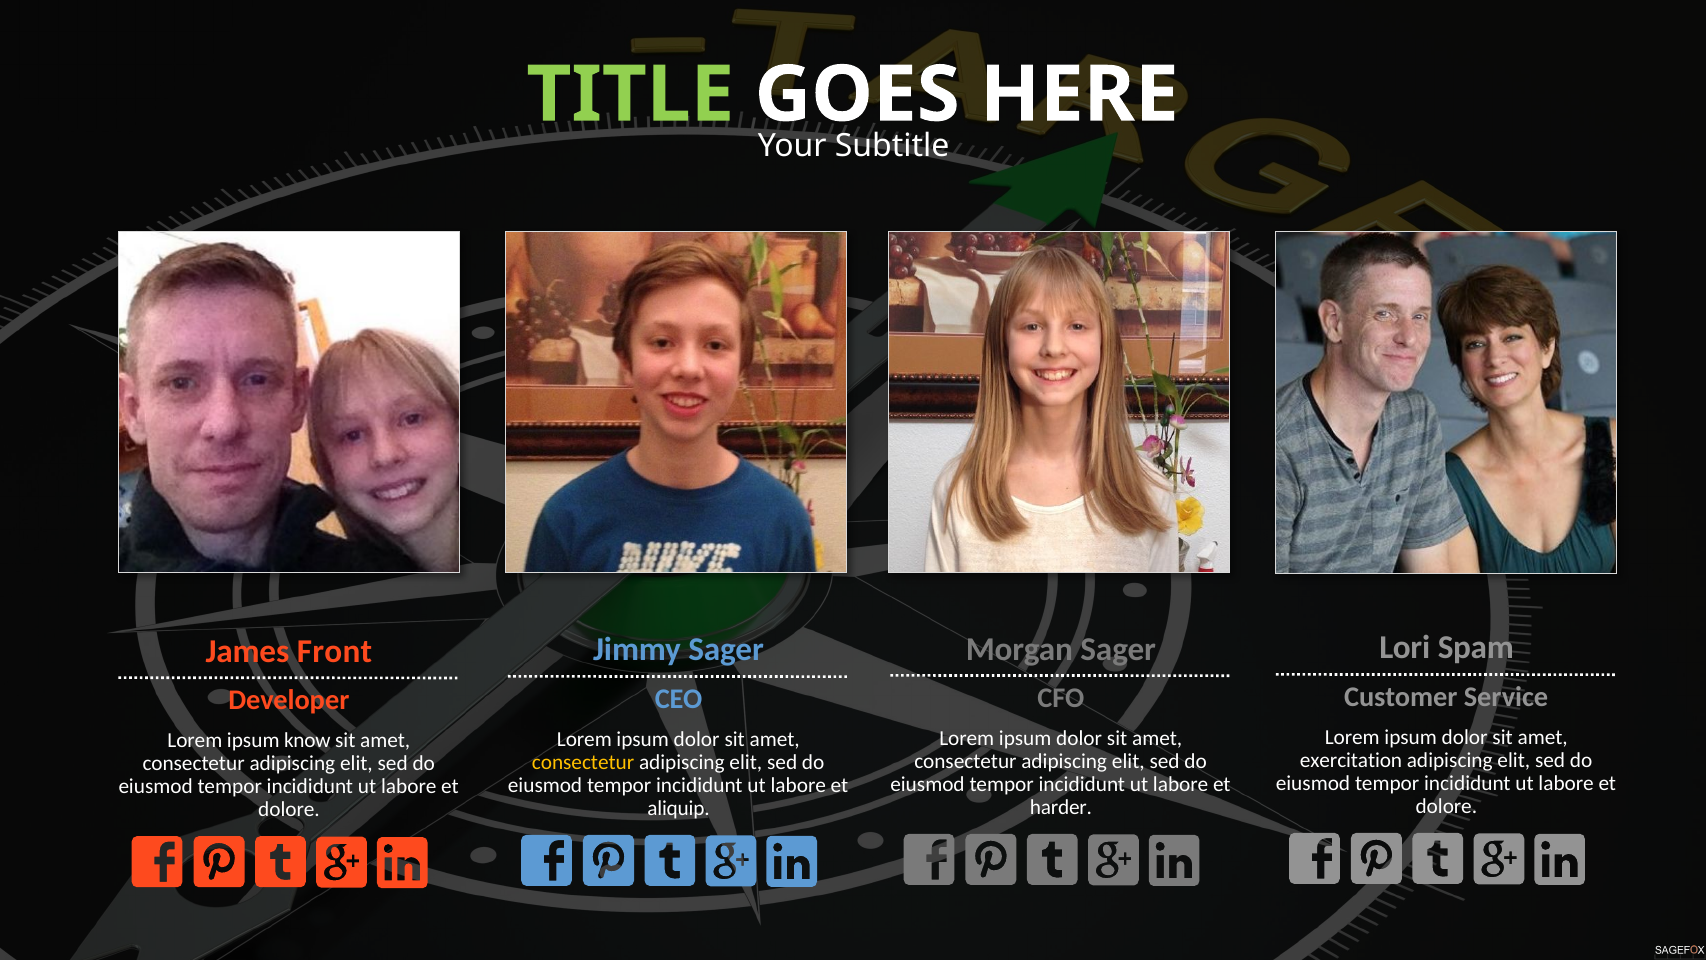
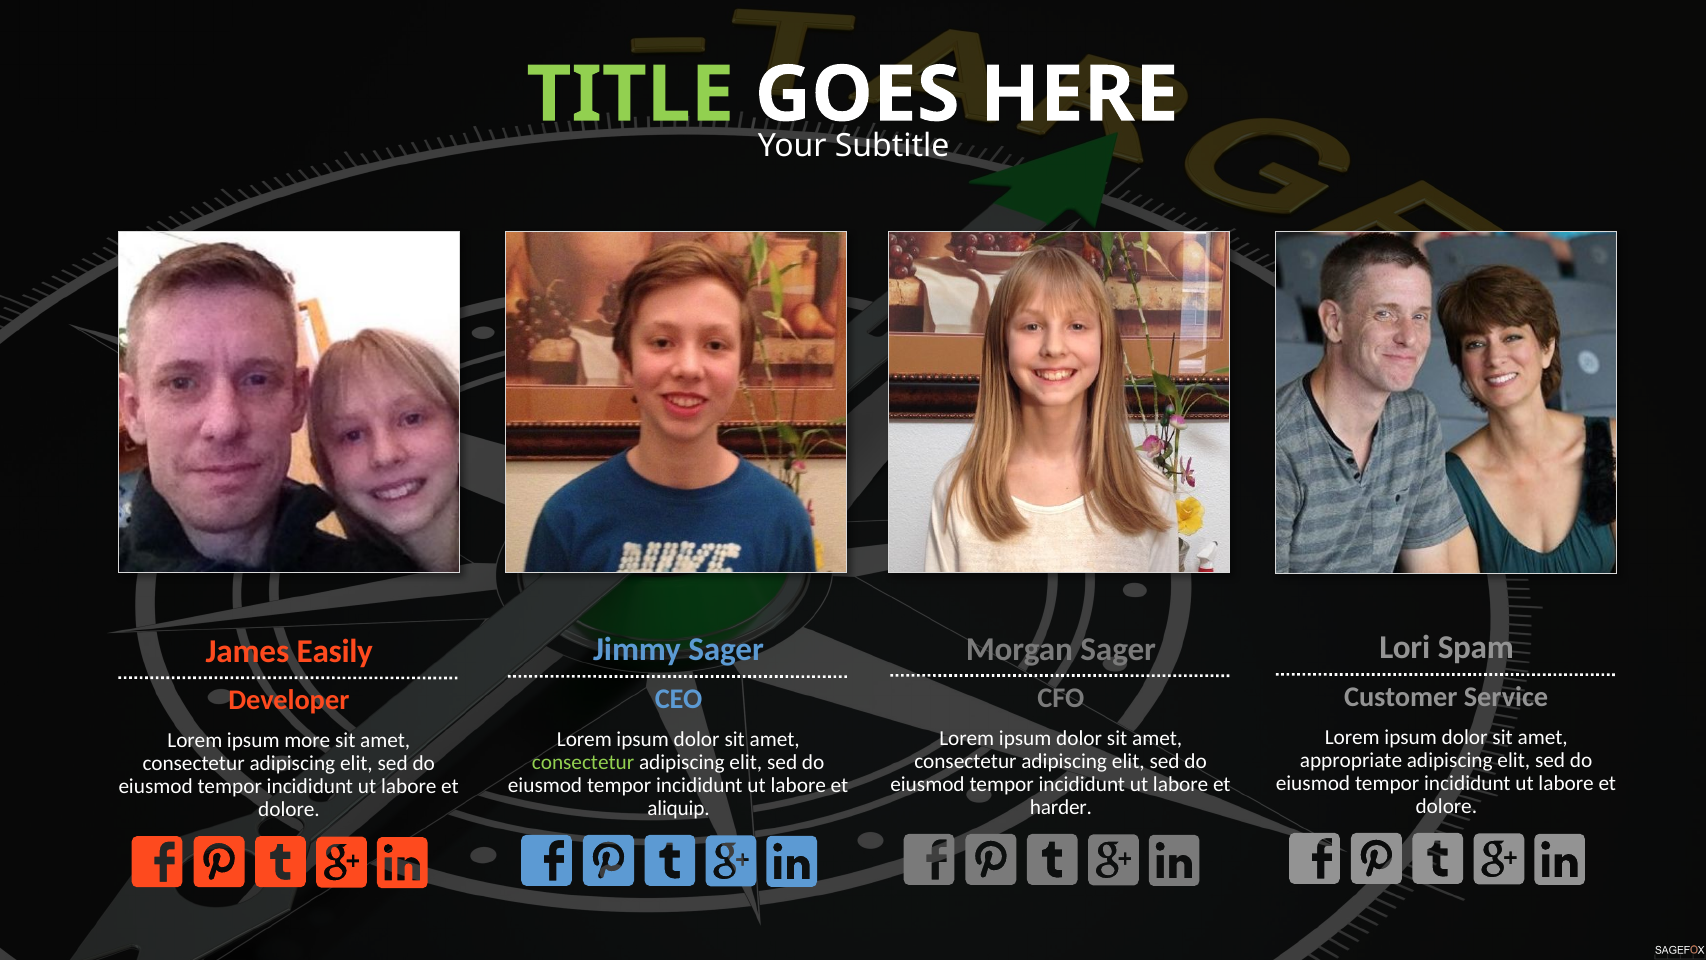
Front: Front -> Easily
know: know -> more
exercitation: exercitation -> appropriate
consectetur at (583, 762) colour: yellow -> light green
